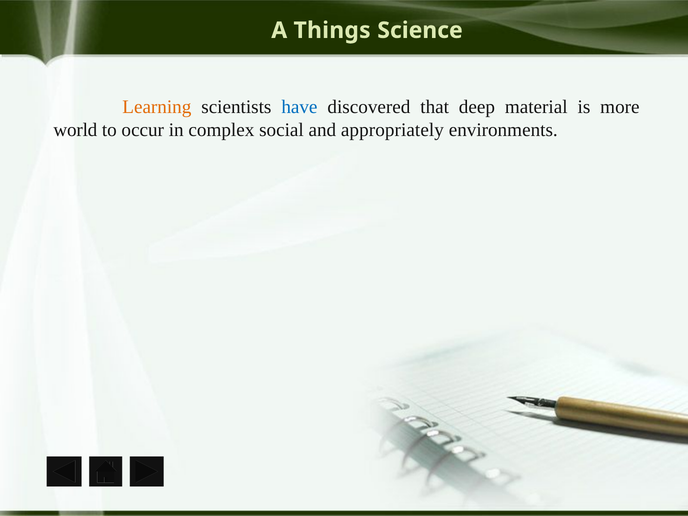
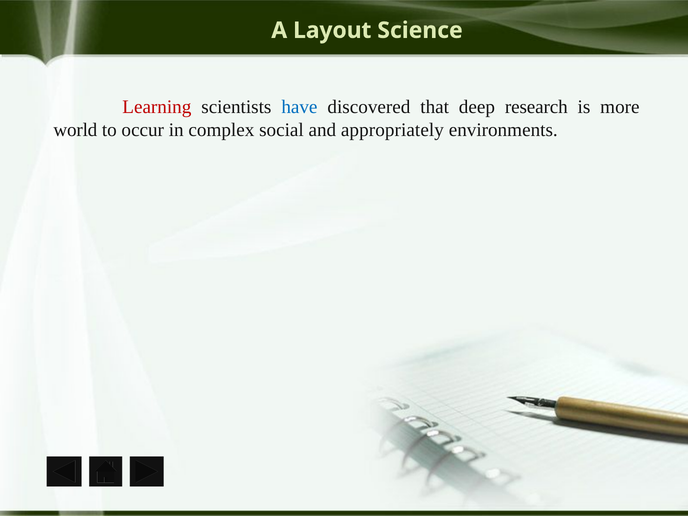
Things: Things -> Layout
Learning colour: orange -> red
material: material -> research
